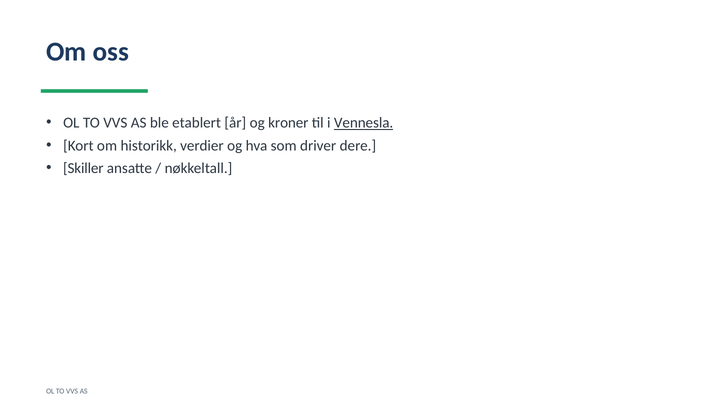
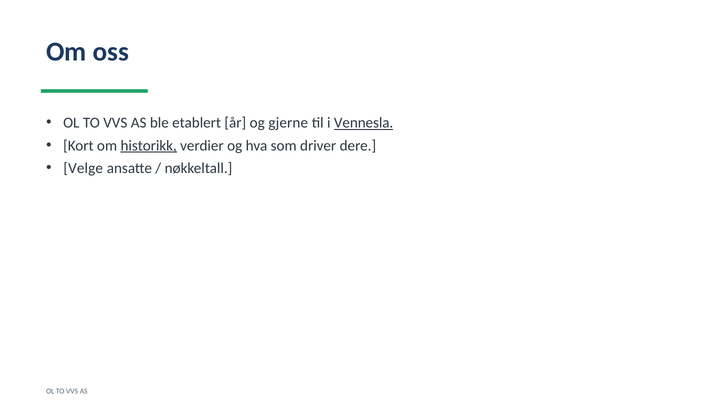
kroner: kroner -> gjerne
historikk underline: none -> present
Skiller: Skiller -> Velge
